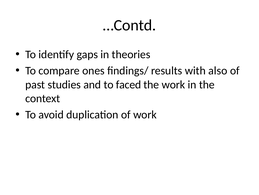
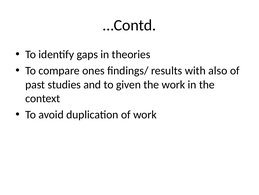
faced: faced -> given
